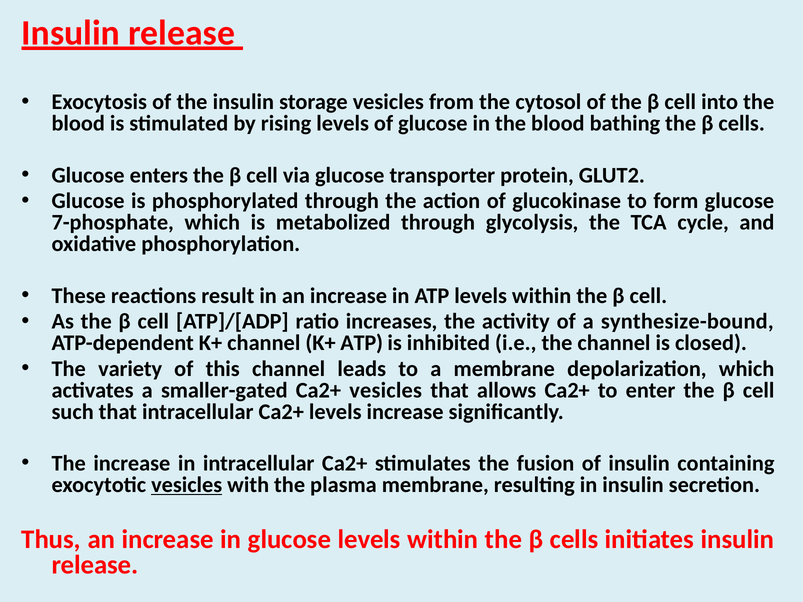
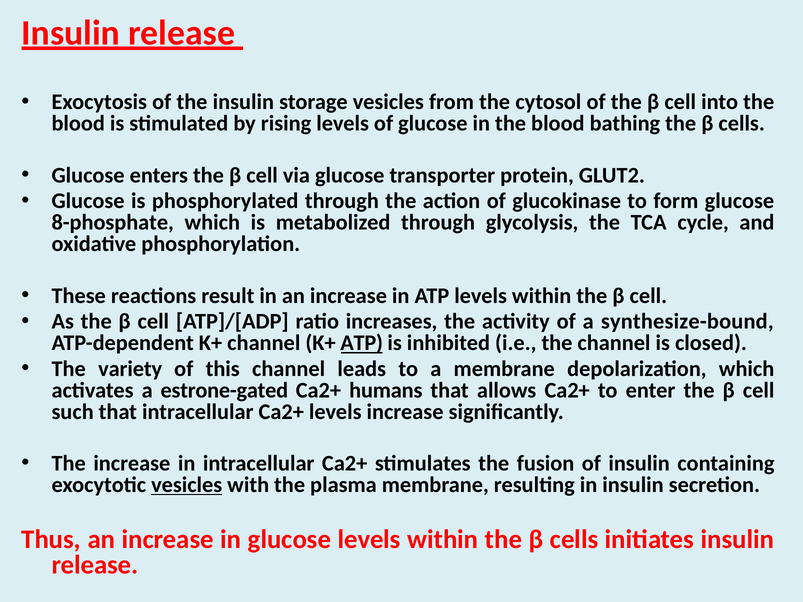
7-phosphate: 7-phosphate -> 8-phosphate
ATP at (362, 343) underline: none -> present
smaller-gated: smaller-gated -> estrone-gated
Ca2+ vesicles: vesicles -> humans
